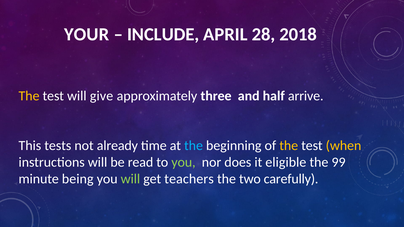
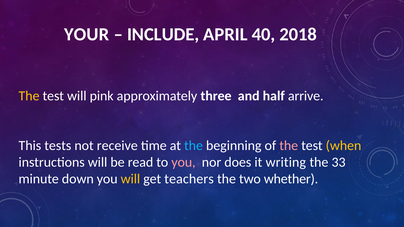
28: 28 -> 40
give: give -> pink
already: already -> receive
the at (289, 146) colour: yellow -> pink
you at (183, 163) colour: light green -> pink
eligible: eligible -> writing
99: 99 -> 33
being: being -> down
will at (130, 179) colour: light green -> yellow
carefully: carefully -> whether
